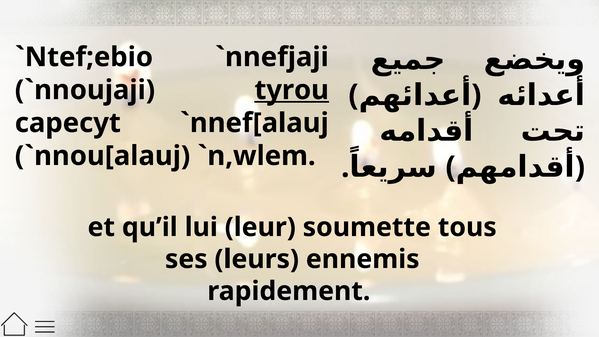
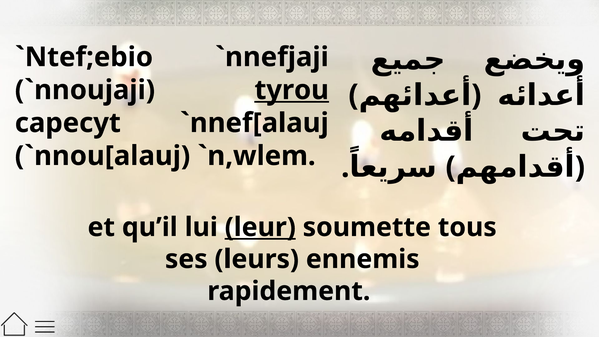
leur underline: none -> present
